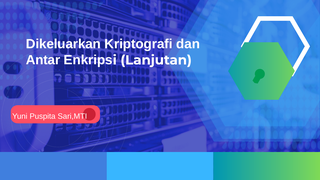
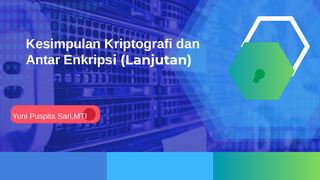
Dikeluarkan: Dikeluarkan -> Kesimpulan
